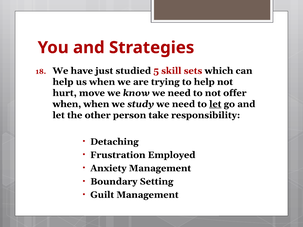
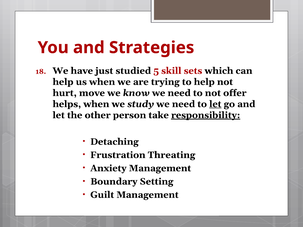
when at (67, 104): when -> helps
responsibility underline: none -> present
Employed: Employed -> Threating
